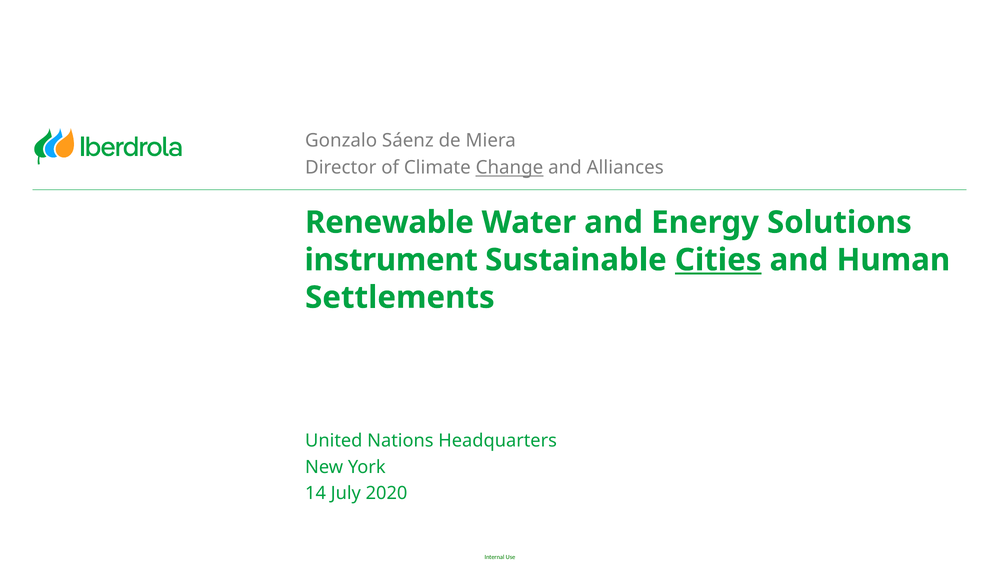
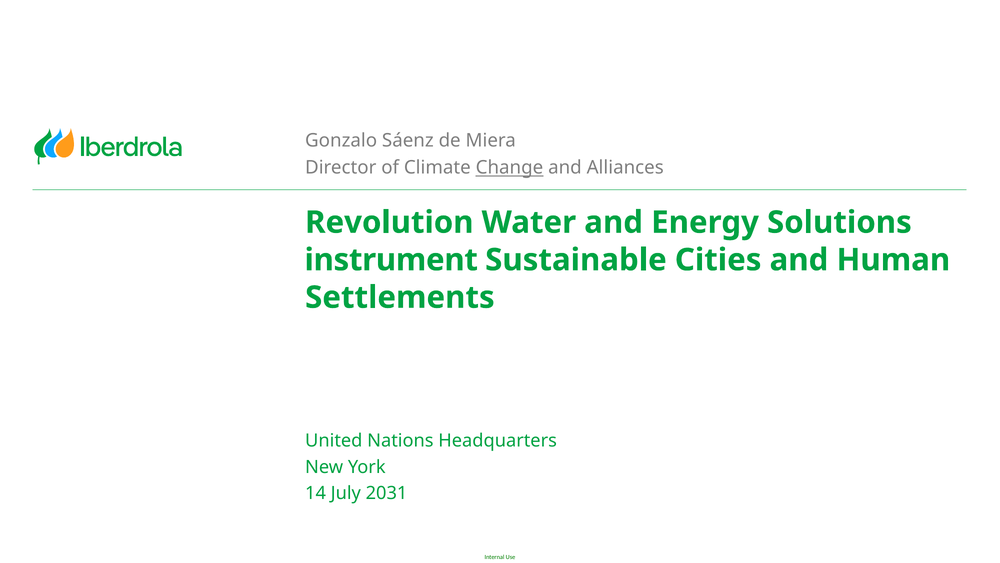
Renewable: Renewable -> Revolution
Cities underline: present -> none
2020: 2020 -> 2031
